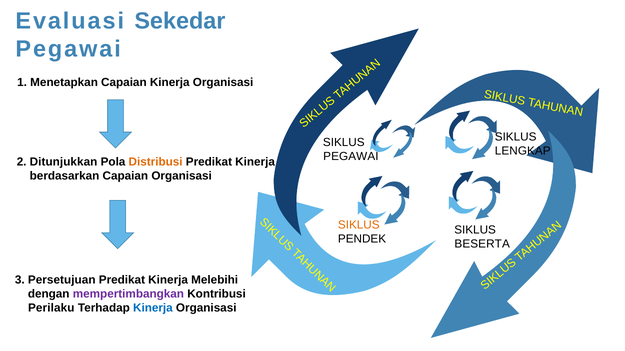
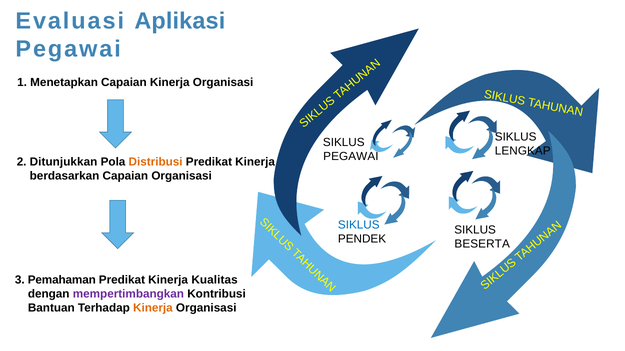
Sekedar: Sekedar -> Aplikasi
SIKLUS at (359, 225) colour: orange -> blue
Persetujuan: Persetujuan -> Pemahaman
Melebihi: Melebihi -> Kualitas
Perilaku: Perilaku -> Bantuan
Kinerja at (153, 308) colour: blue -> orange
